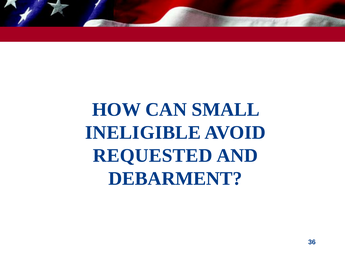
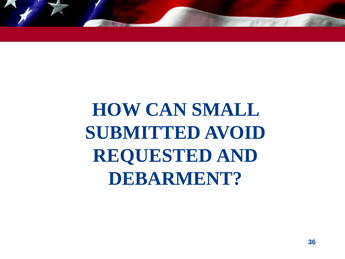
INELIGIBLE: INELIGIBLE -> SUBMITTED
